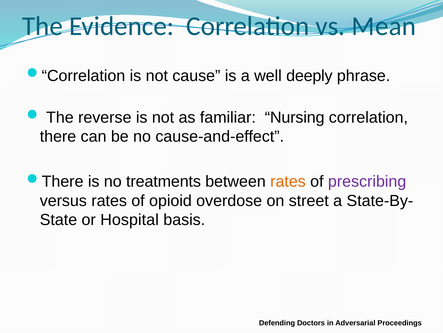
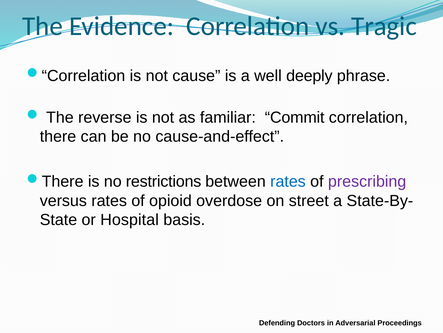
Mean: Mean -> Tragic
Nursing: Nursing -> Commit
treatments: treatments -> restrictions
rates at (288, 181) colour: orange -> blue
